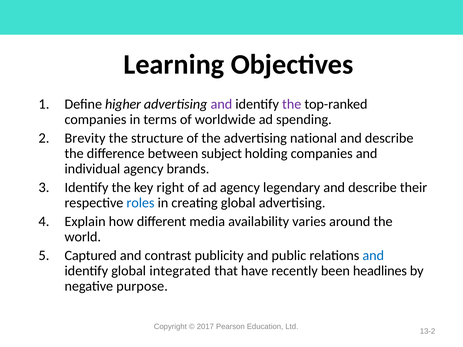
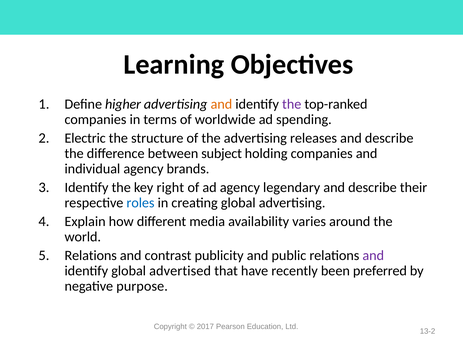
and at (221, 104) colour: purple -> orange
Brevity: Brevity -> Electric
national: national -> releases
Captured at (91, 256): Captured -> Relations
and at (373, 256) colour: blue -> purple
integrated: integrated -> advertised
headlines: headlines -> preferred
